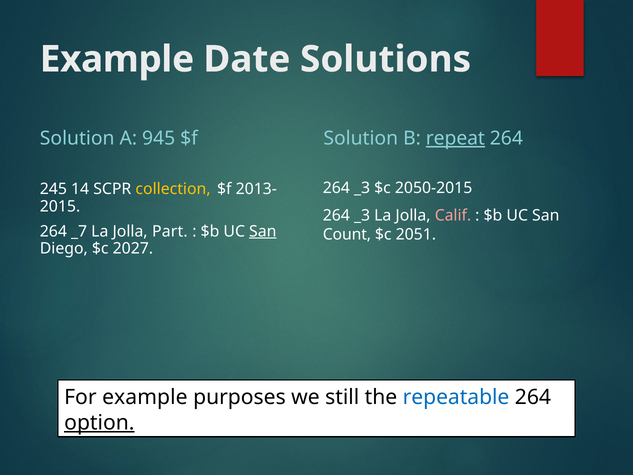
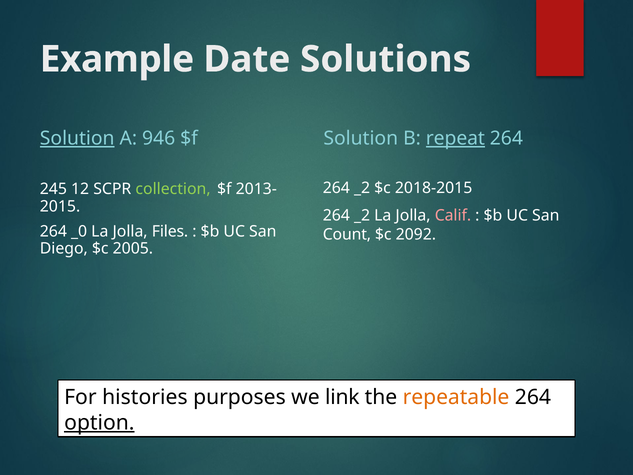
Solution at (77, 138) underline: none -> present
945: 945 -> 946
_3 at (362, 188): _3 -> _2
2050-2015: 2050-2015 -> 2018-2015
14: 14 -> 12
collection colour: yellow -> light green
_3 at (362, 216): _3 -> _2
_7: _7 -> _0
Part: Part -> Files
San at (263, 231) underline: present -> none
2051: 2051 -> 2092
2027: 2027 -> 2005
For example: example -> histories
still: still -> link
repeatable colour: blue -> orange
